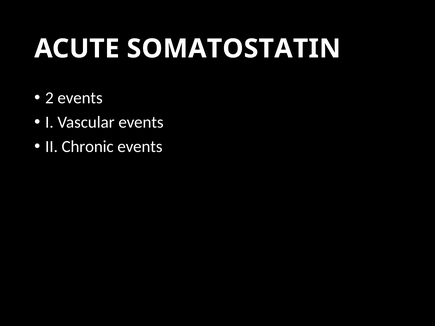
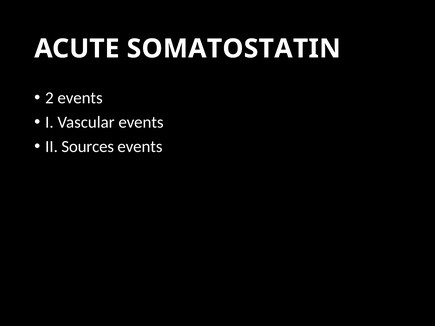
Chronic: Chronic -> Sources
